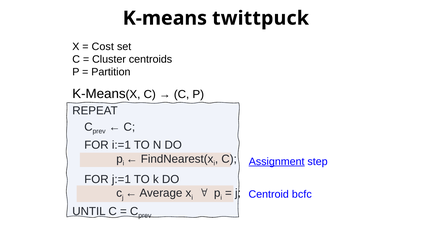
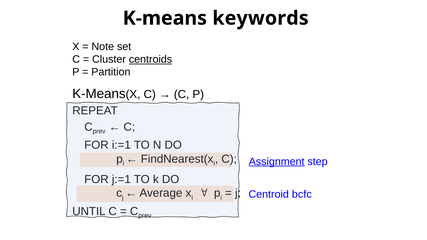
twittpuck: twittpuck -> keywords
Cost: Cost -> Note
centroids underline: none -> present
